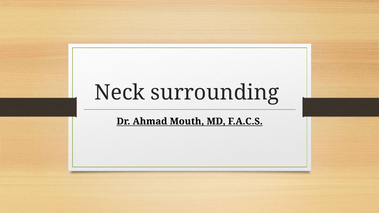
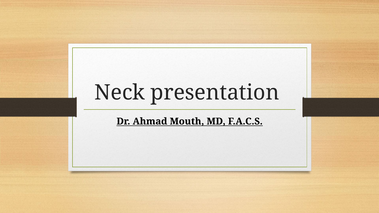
surrounding: surrounding -> presentation
